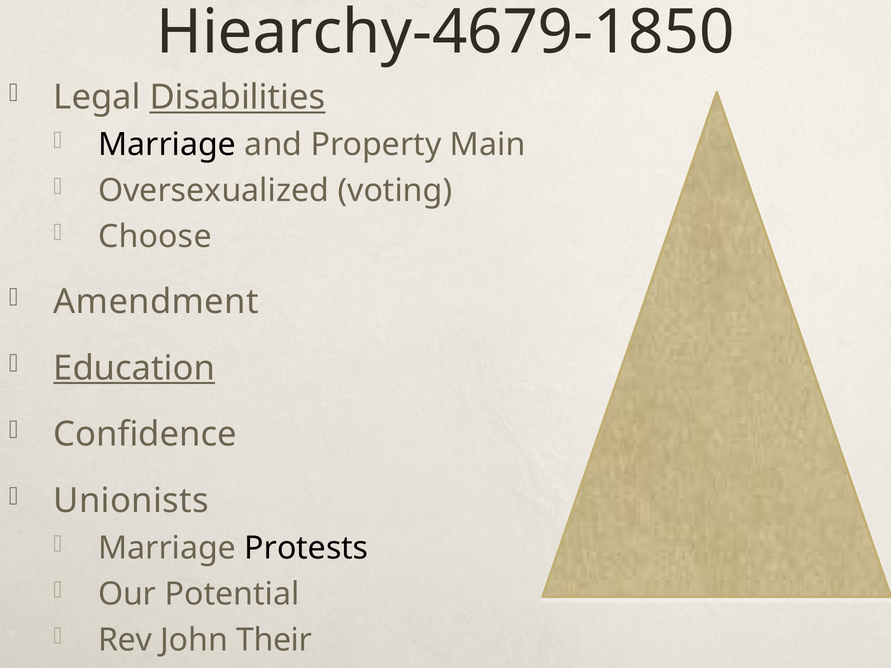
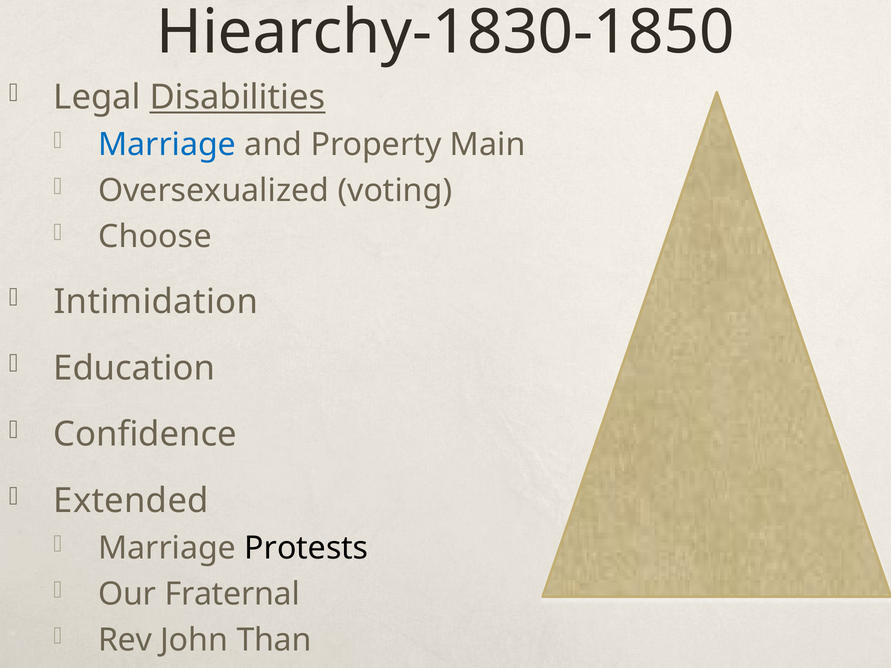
Hiearchy-4679-1850: Hiearchy-4679-1850 -> Hiearchy-1830-1850
Marriage at (167, 145) colour: black -> blue
Amendment: Amendment -> Intimidation
Education underline: present -> none
Unionists: Unionists -> Extended
Potential: Potential -> Fraternal
Their: Their -> Than
